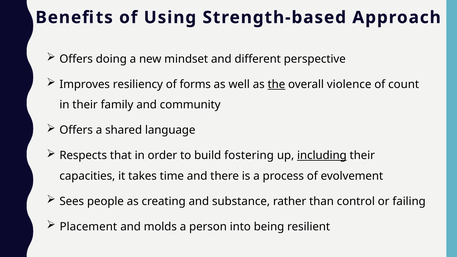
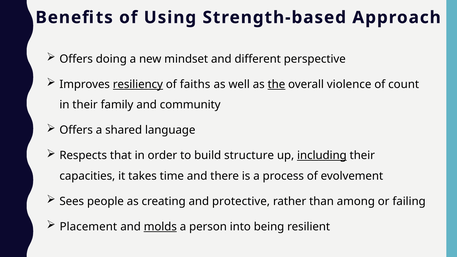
resiliency underline: none -> present
forms: forms -> faiths
fostering: fostering -> structure
substance: substance -> protective
control: control -> among
molds underline: none -> present
